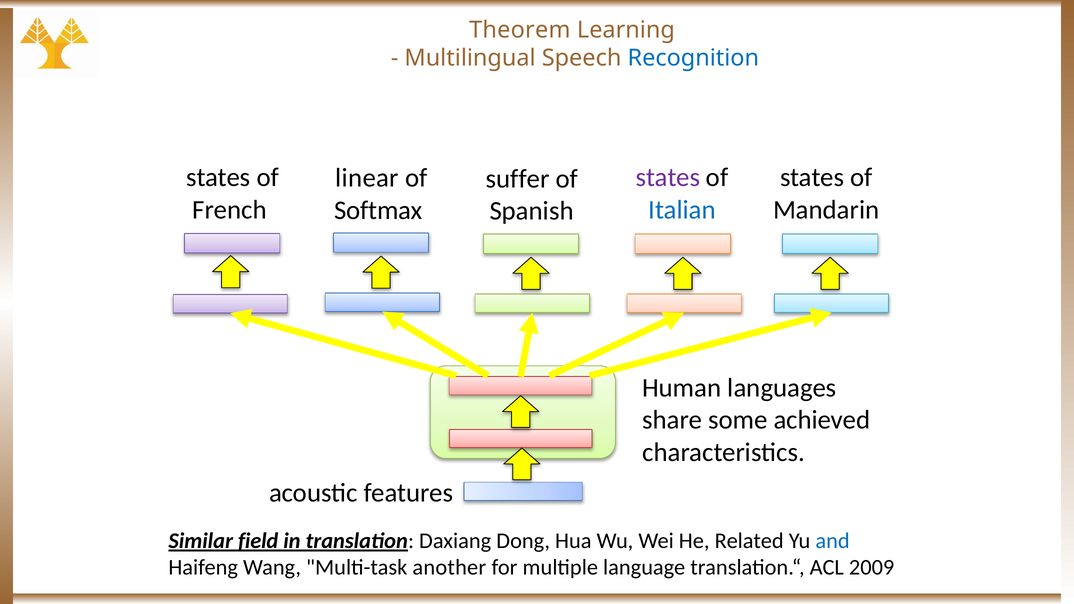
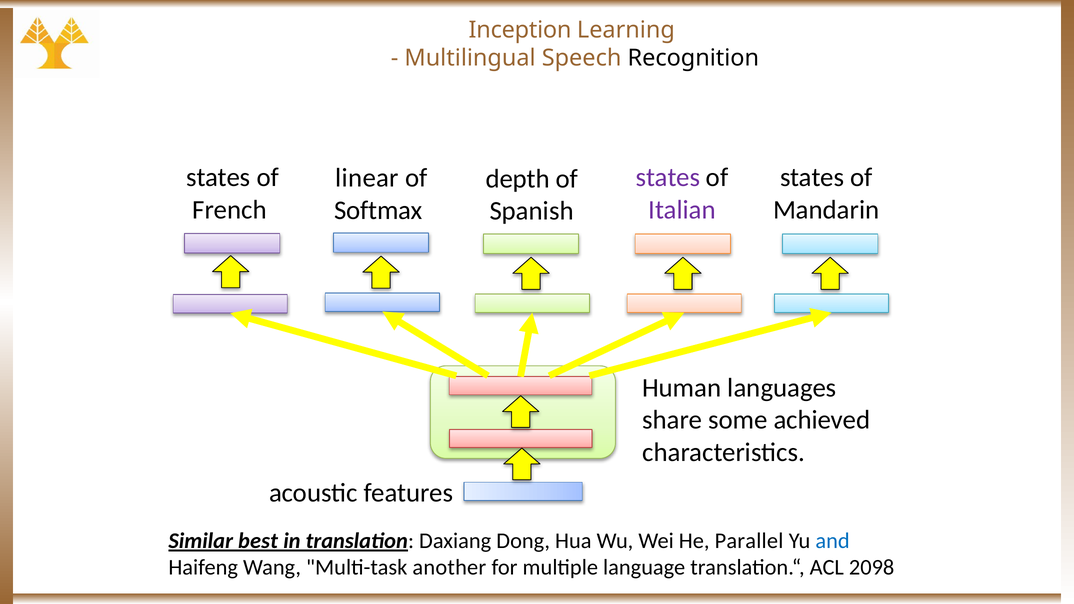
Theorem: Theorem -> Inception
Recognition colour: blue -> black
suffer: suffer -> depth
Italian colour: blue -> purple
field: field -> best
Related: Related -> Parallel
2009: 2009 -> 2098
